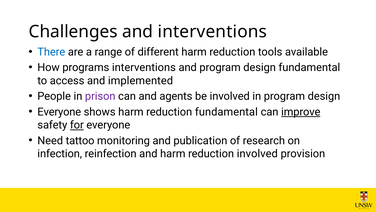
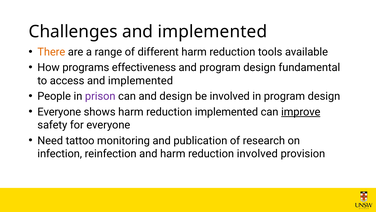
Challenges and interventions: interventions -> implemented
There colour: blue -> orange
programs interventions: interventions -> effectiveness
and agents: agents -> design
reduction fundamental: fundamental -> implemented
for underline: present -> none
